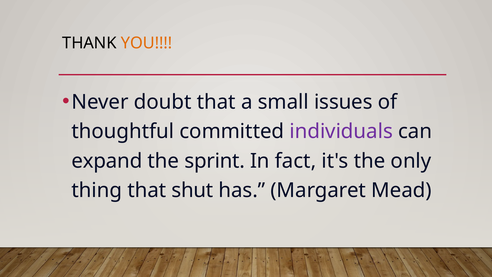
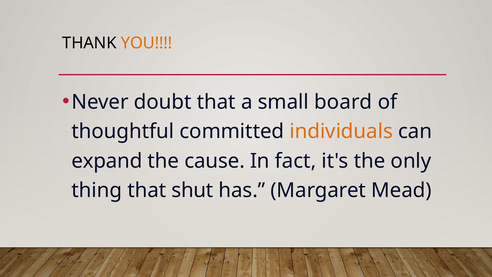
issues: issues -> board
individuals colour: purple -> orange
sprint: sprint -> cause
